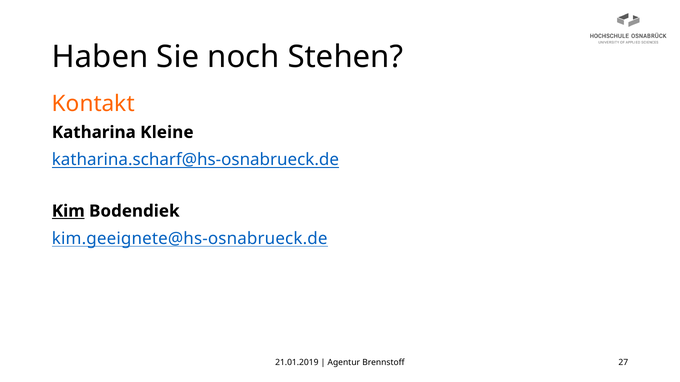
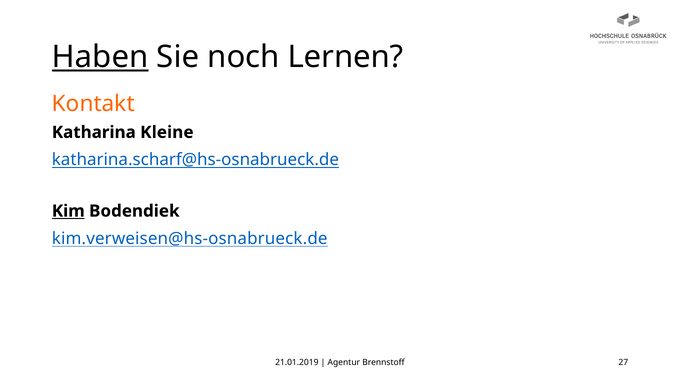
Haben underline: none -> present
Stehen: Stehen -> Lernen
kim.geeignete@hs-osnabrueck.de: kim.geeignete@hs-osnabrueck.de -> kim.verweisen@hs-osnabrueck.de
